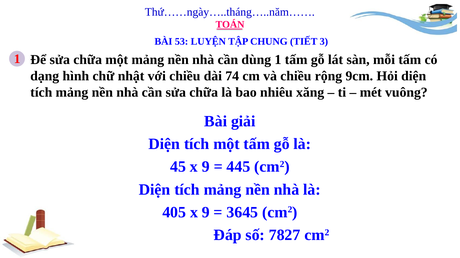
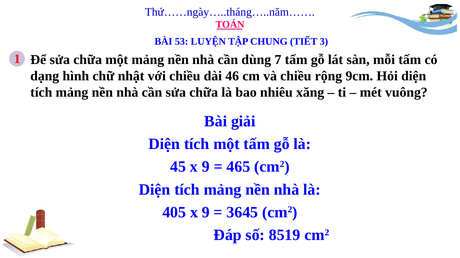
dùng 1: 1 -> 7
74: 74 -> 46
445: 445 -> 465
7827: 7827 -> 8519
